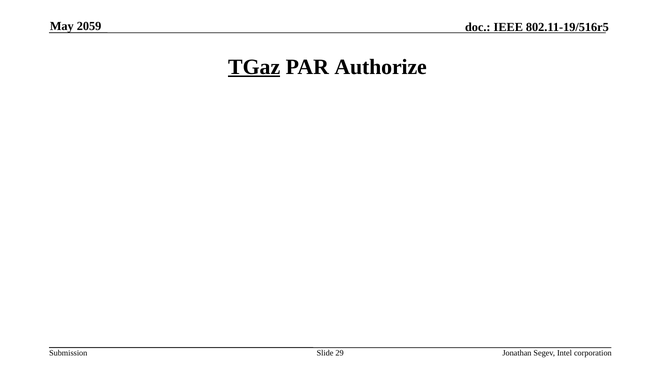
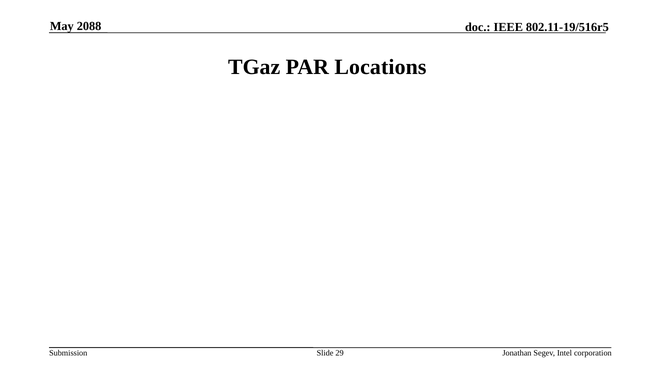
2059: 2059 -> 2088
TGaz underline: present -> none
Authorize: Authorize -> Locations
